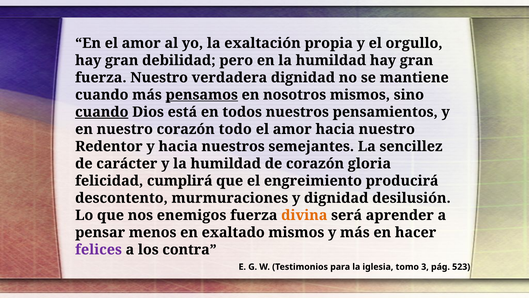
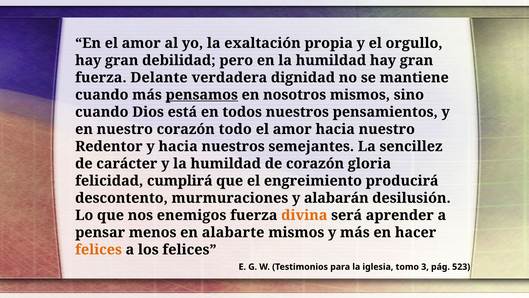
fuerza Nuestro: Nuestro -> Delante
cuando at (102, 112) underline: present -> none
y dignidad: dignidad -> alabarán
exaltado: exaltado -> alabarte
felices at (99, 249) colour: purple -> orange
los contra: contra -> felices
